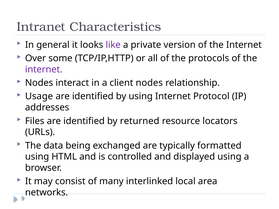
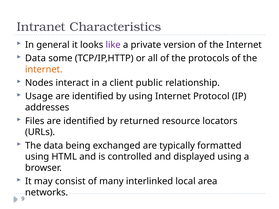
Over at (36, 58): Over -> Data
internet at (44, 69) colour: purple -> orange
client nodes: nodes -> public
